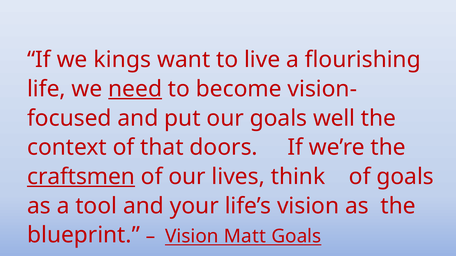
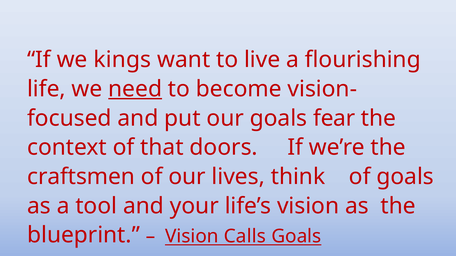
well: well -> fear
craftsmen underline: present -> none
Matt: Matt -> Calls
